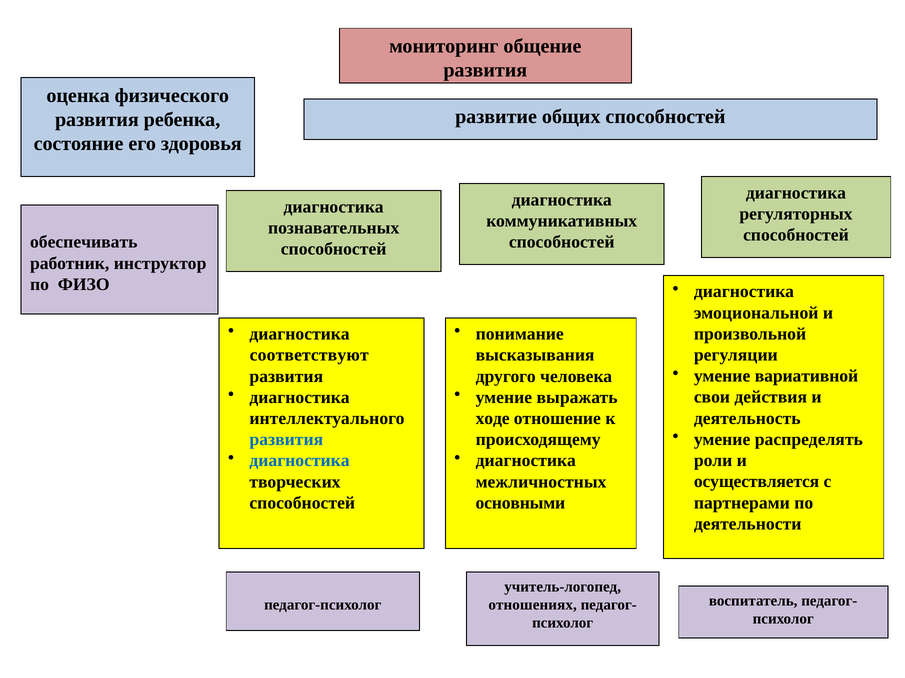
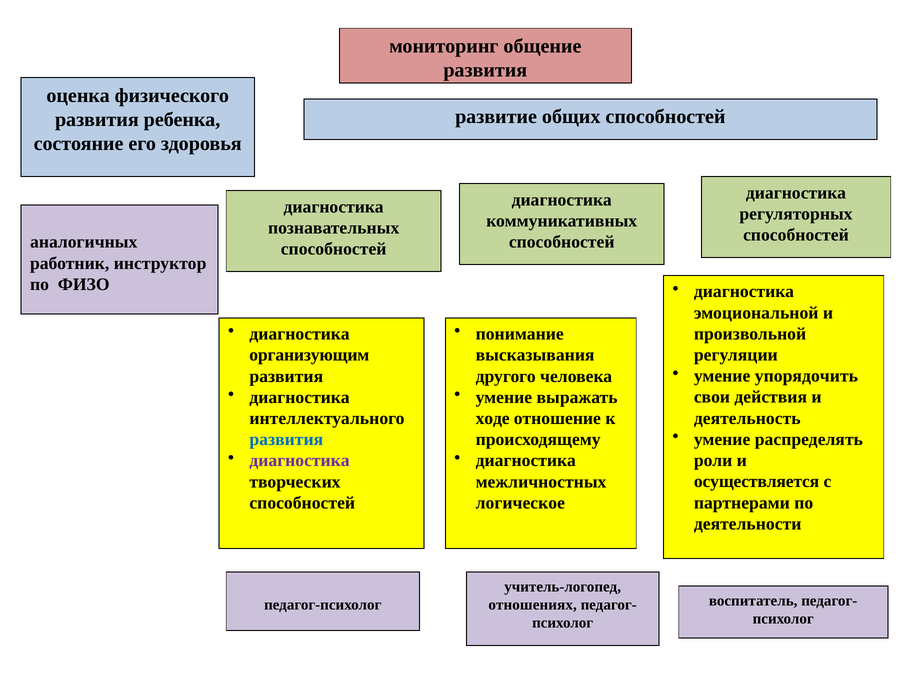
обеспечивать: обеспечивать -> аналогичных
соответствуют: соответствуют -> организующим
вариативной: вариативной -> упорядочить
диагностика at (300, 461) colour: blue -> purple
основными: основными -> логическое
